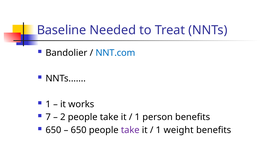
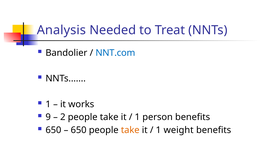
Baseline: Baseline -> Analysis
7: 7 -> 9
take at (130, 130) colour: purple -> orange
